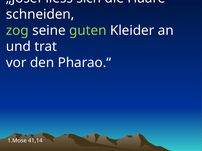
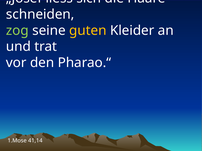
guten colour: light green -> yellow
